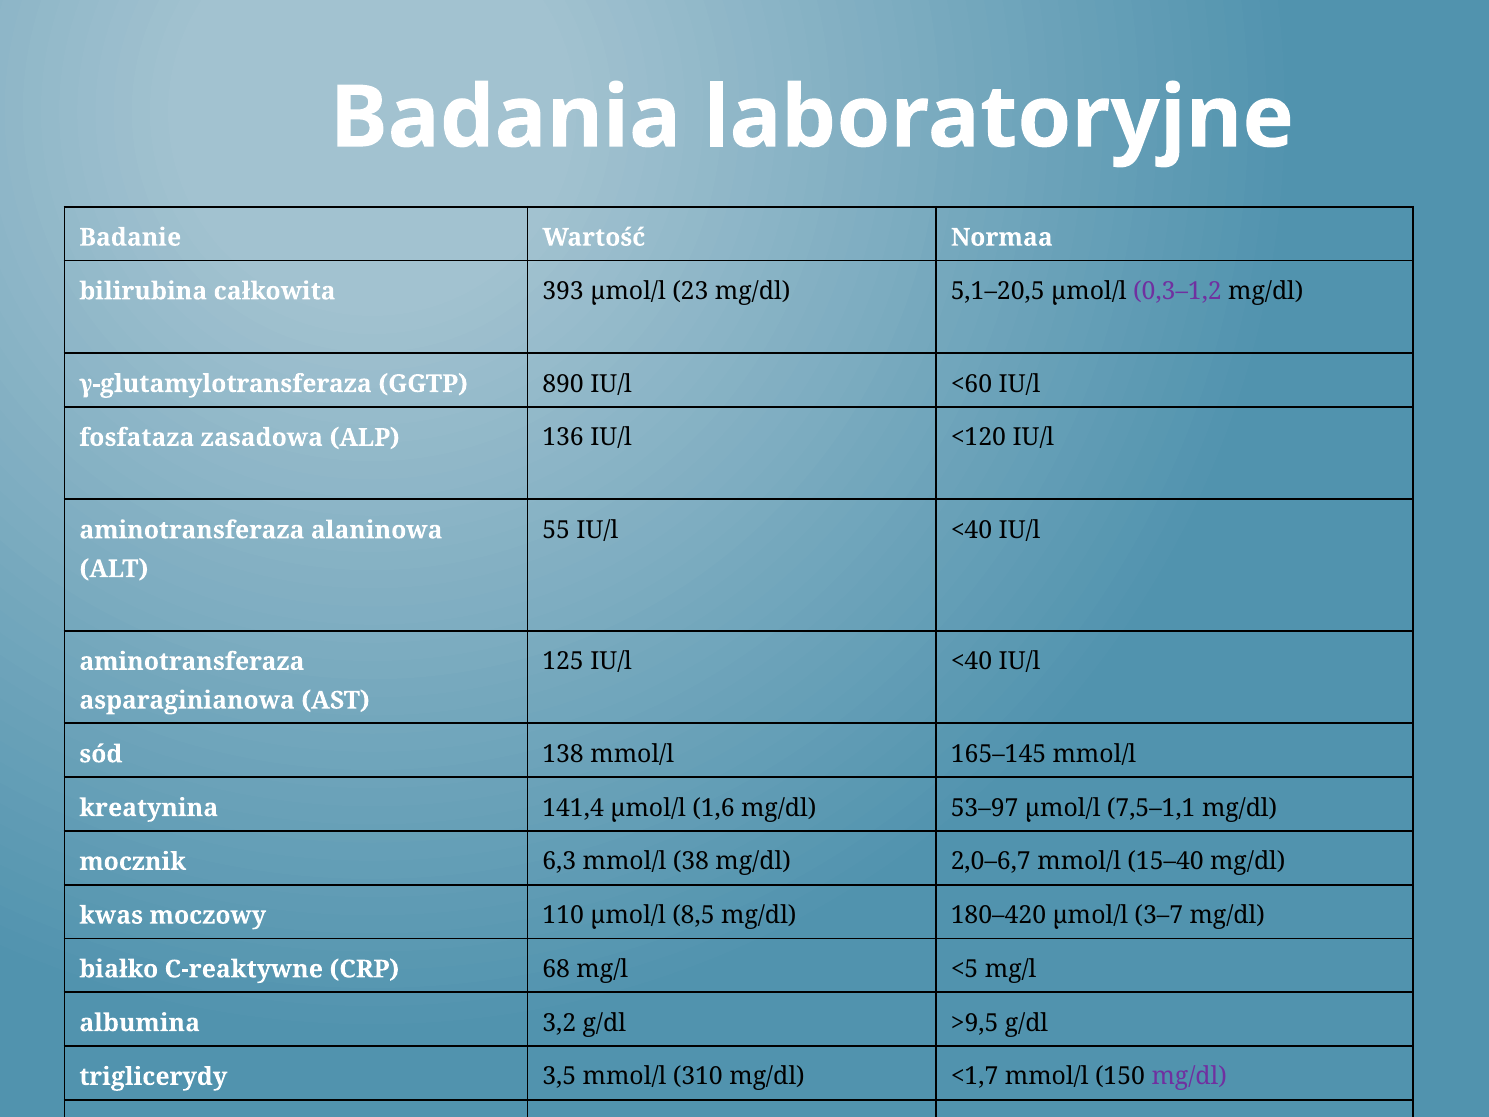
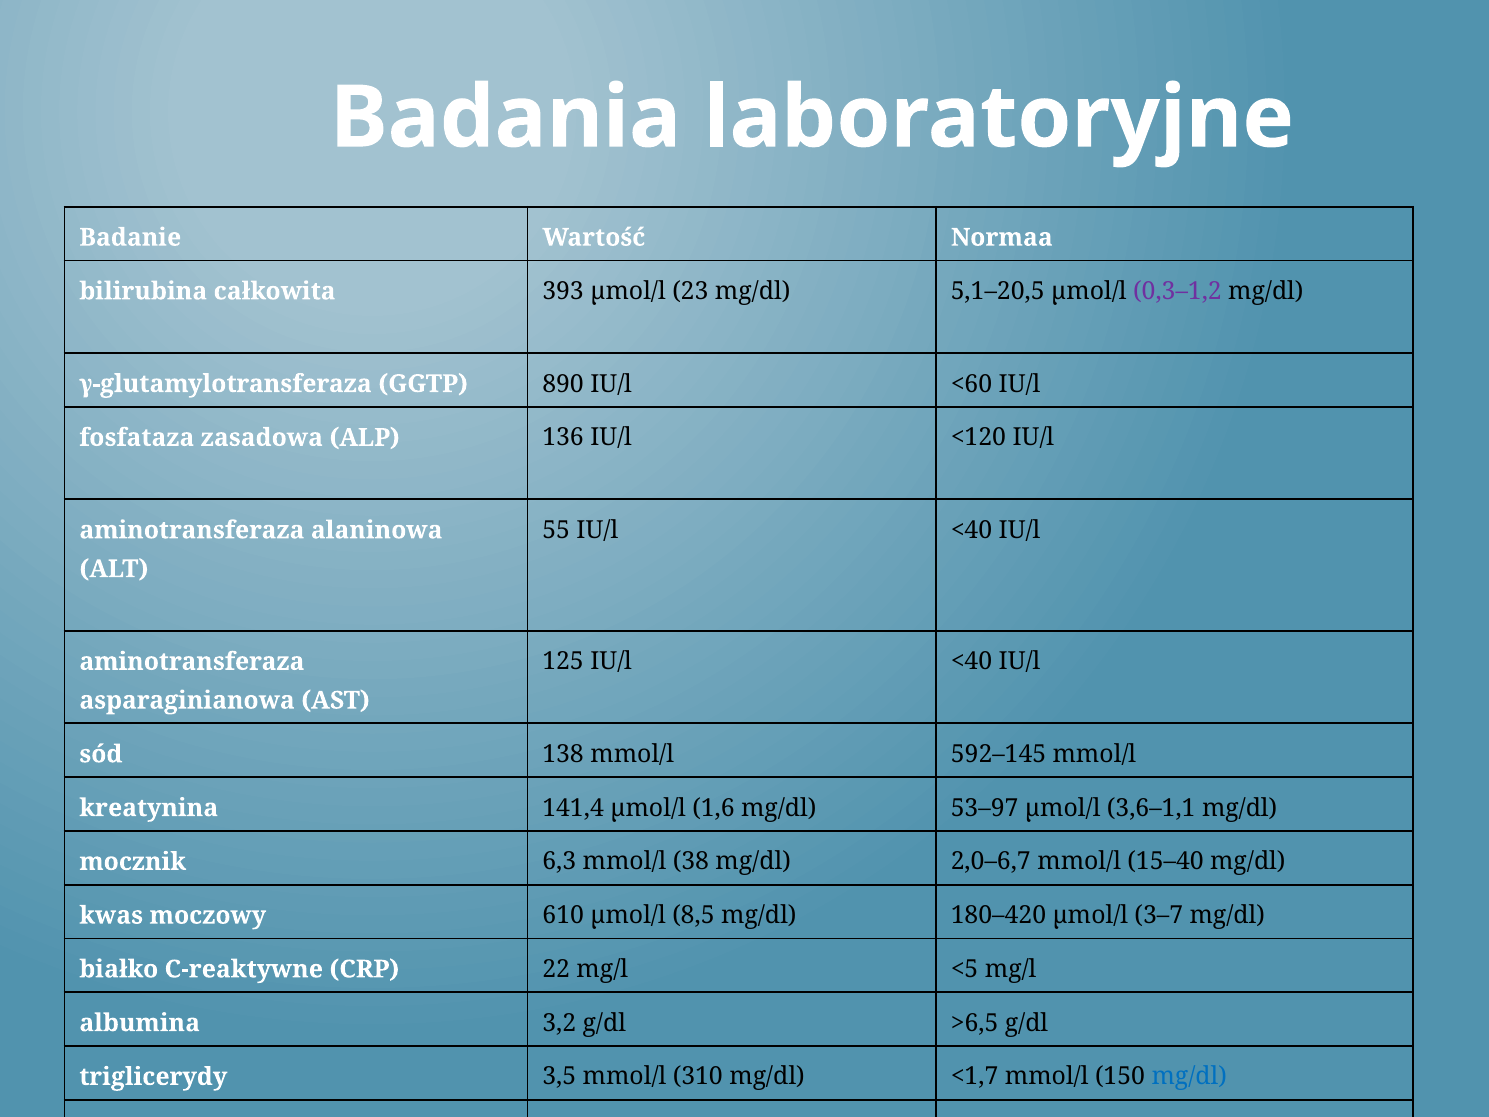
165–145: 165–145 -> 592–145
7,5–1,1: 7,5–1,1 -> 3,6–1,1
110: 110 -> 610
68: 68 -> 22
>9,5: >9,5 -> >6,5
mg/dl at (1189, 1077) colour: purple -> blue
